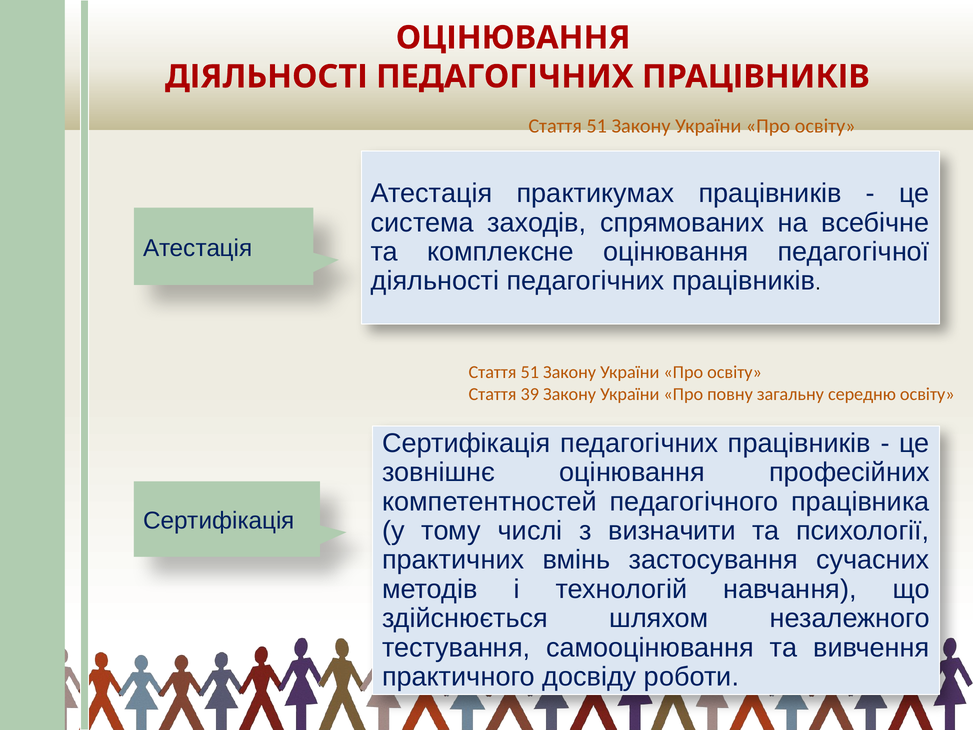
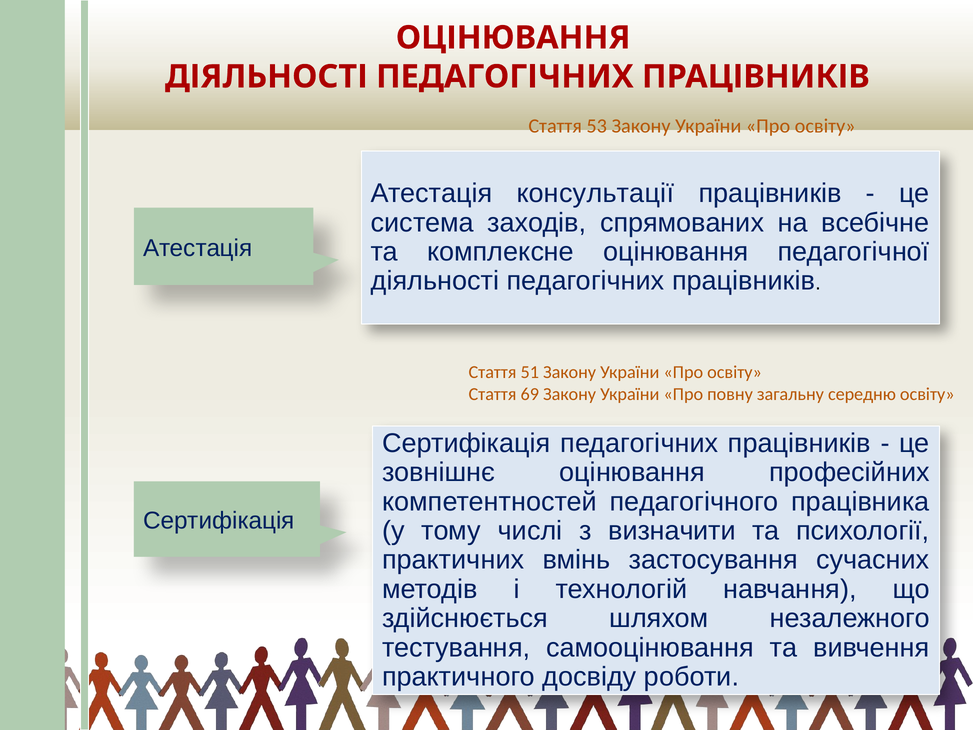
51 at (597, 126): 51 -> 53
практикумах: практикумах -> консультації
39: 39 -> 69
